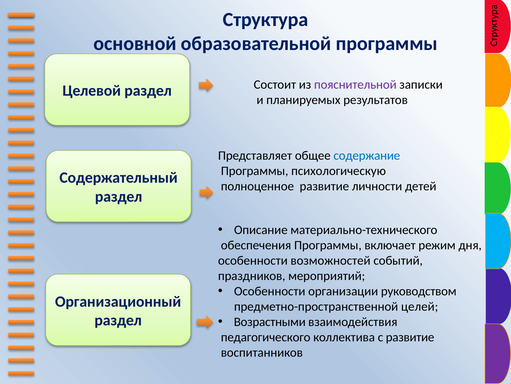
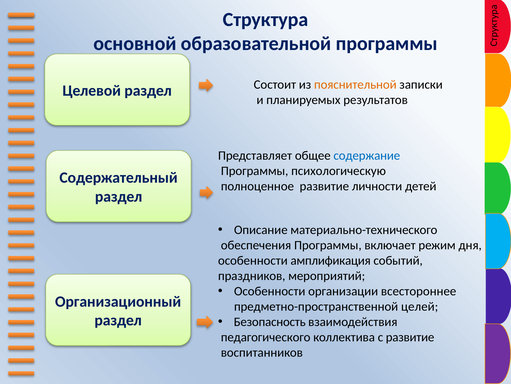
пояснительной colour: purple -> orange
возможностей: возможностей -> амплификация
руководством: руководством -> всестороннее
Возрастными: Возрастными -> Безопасность
